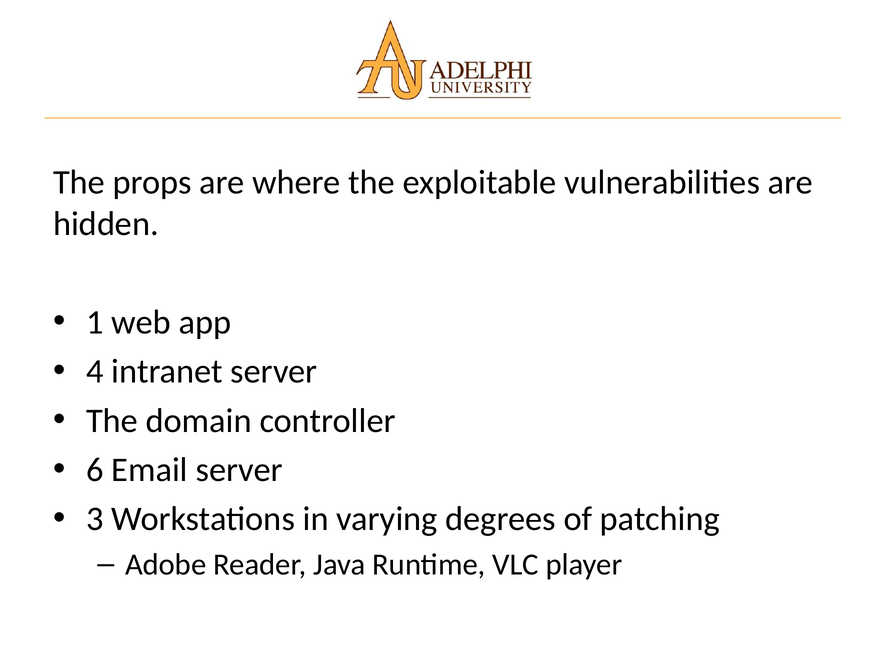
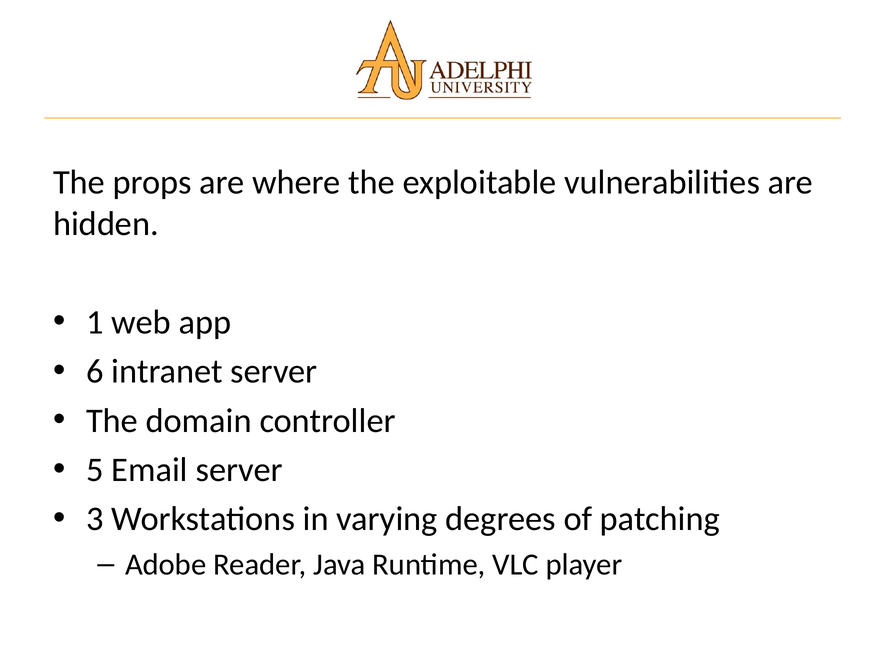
4: 4 -> 6
6: 6 -> 5
